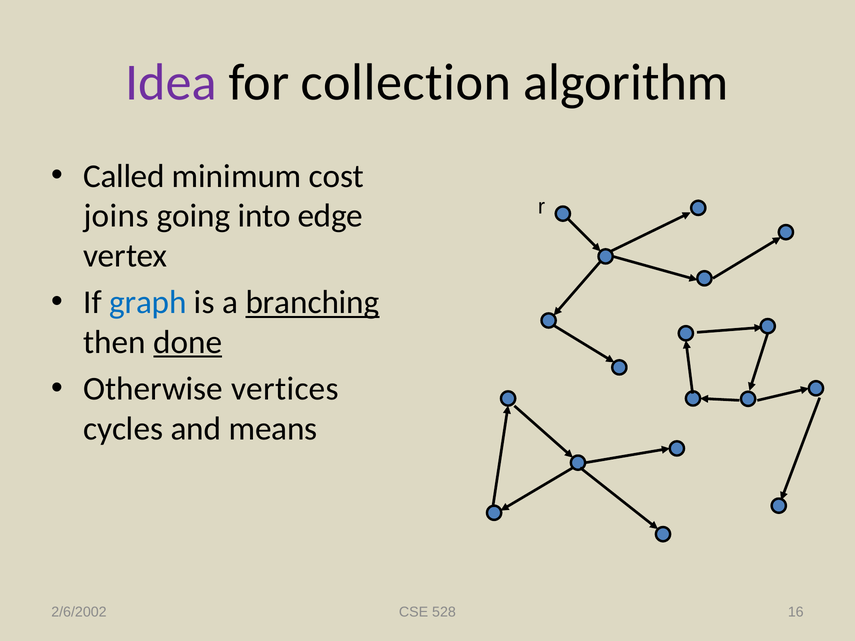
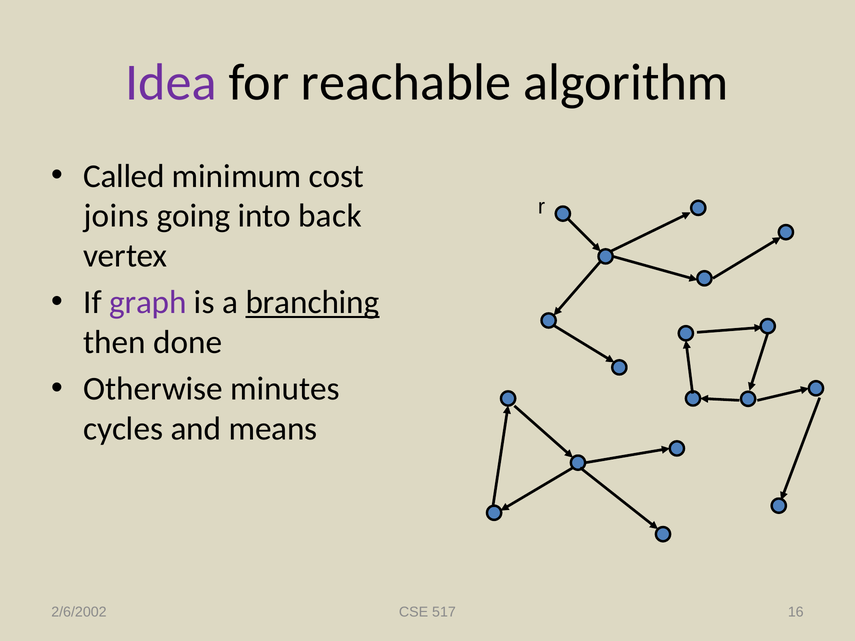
collection: collection -> reachable
edge: edge -> back
graph colour: blue -> purple
done underline: present -> none
vertices: vertices -> minutes
528: 528 -> 517
